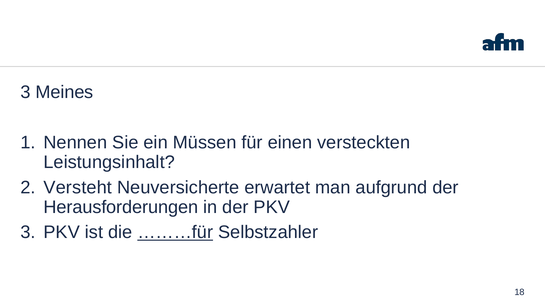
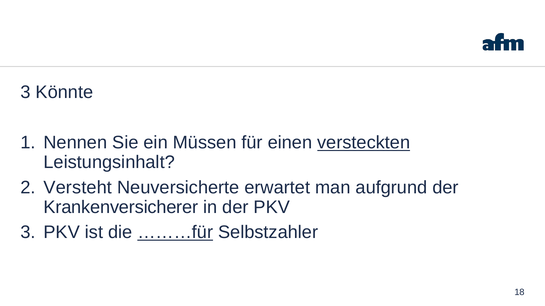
Meines: Meines -> Könnte
versteckten underline: none -> present
Herausforderungen: Herausforderungen -> Krankenversicherer
